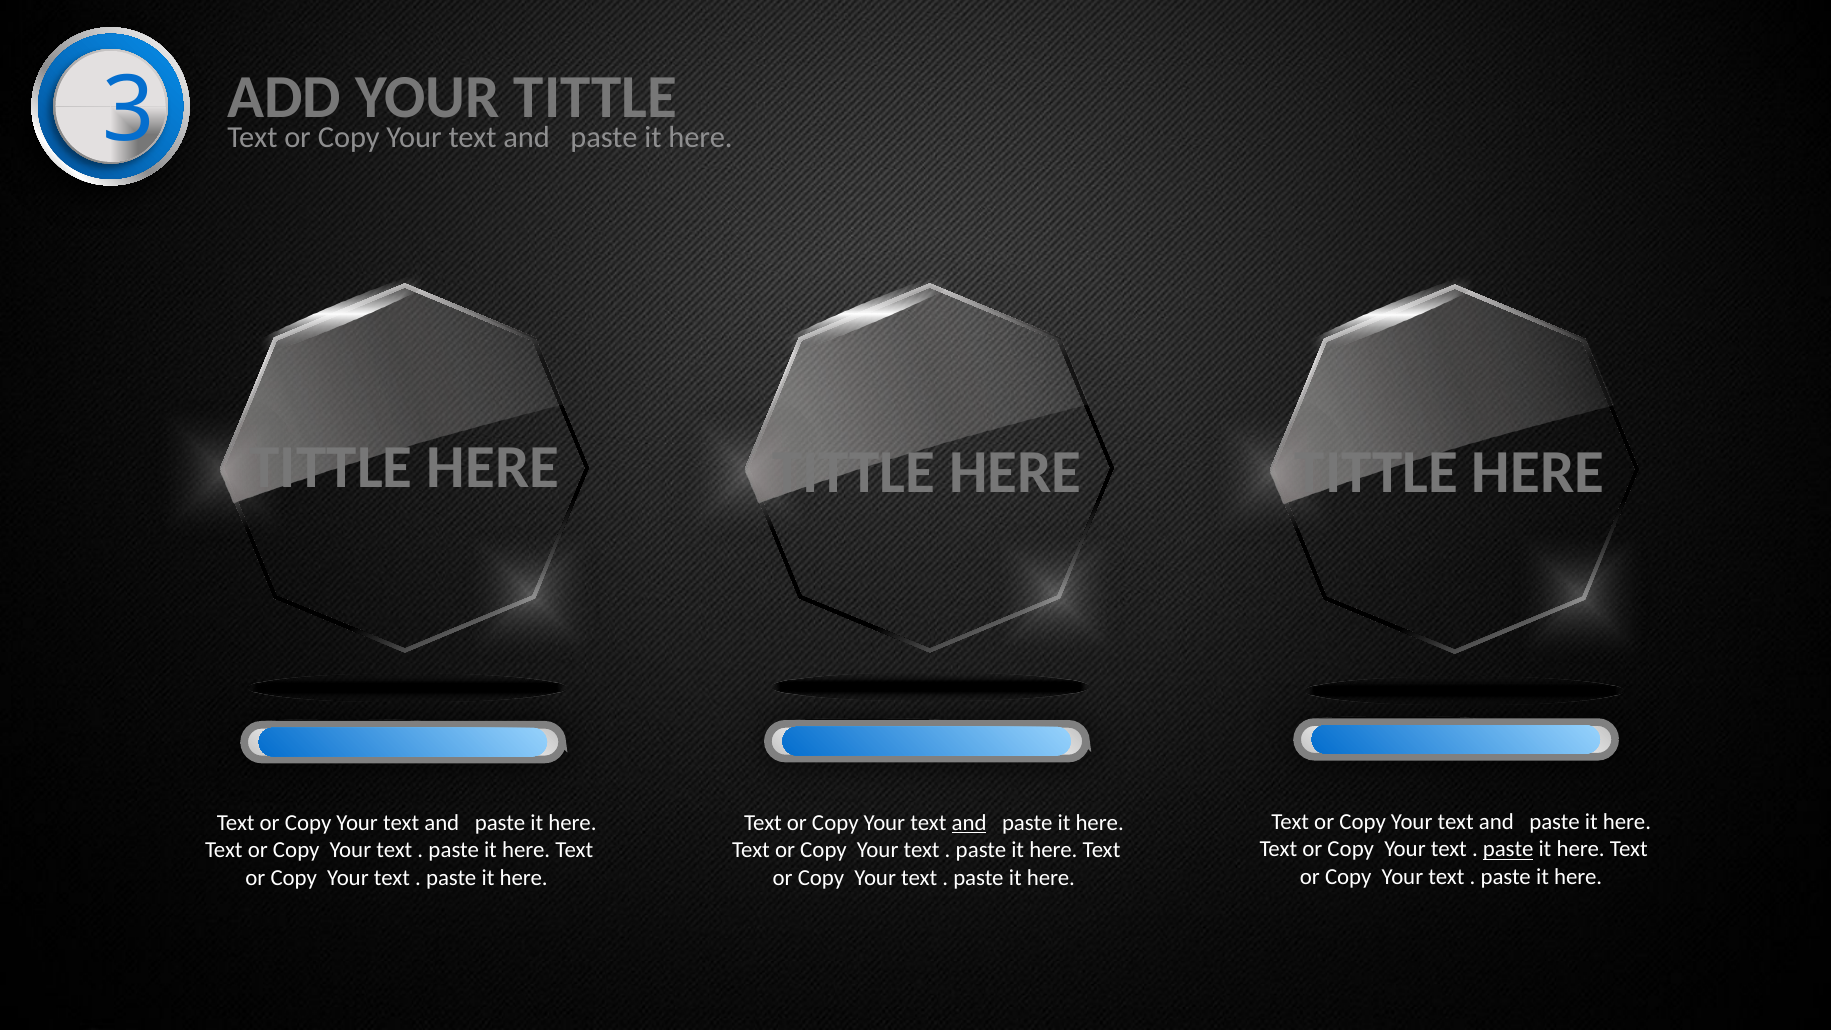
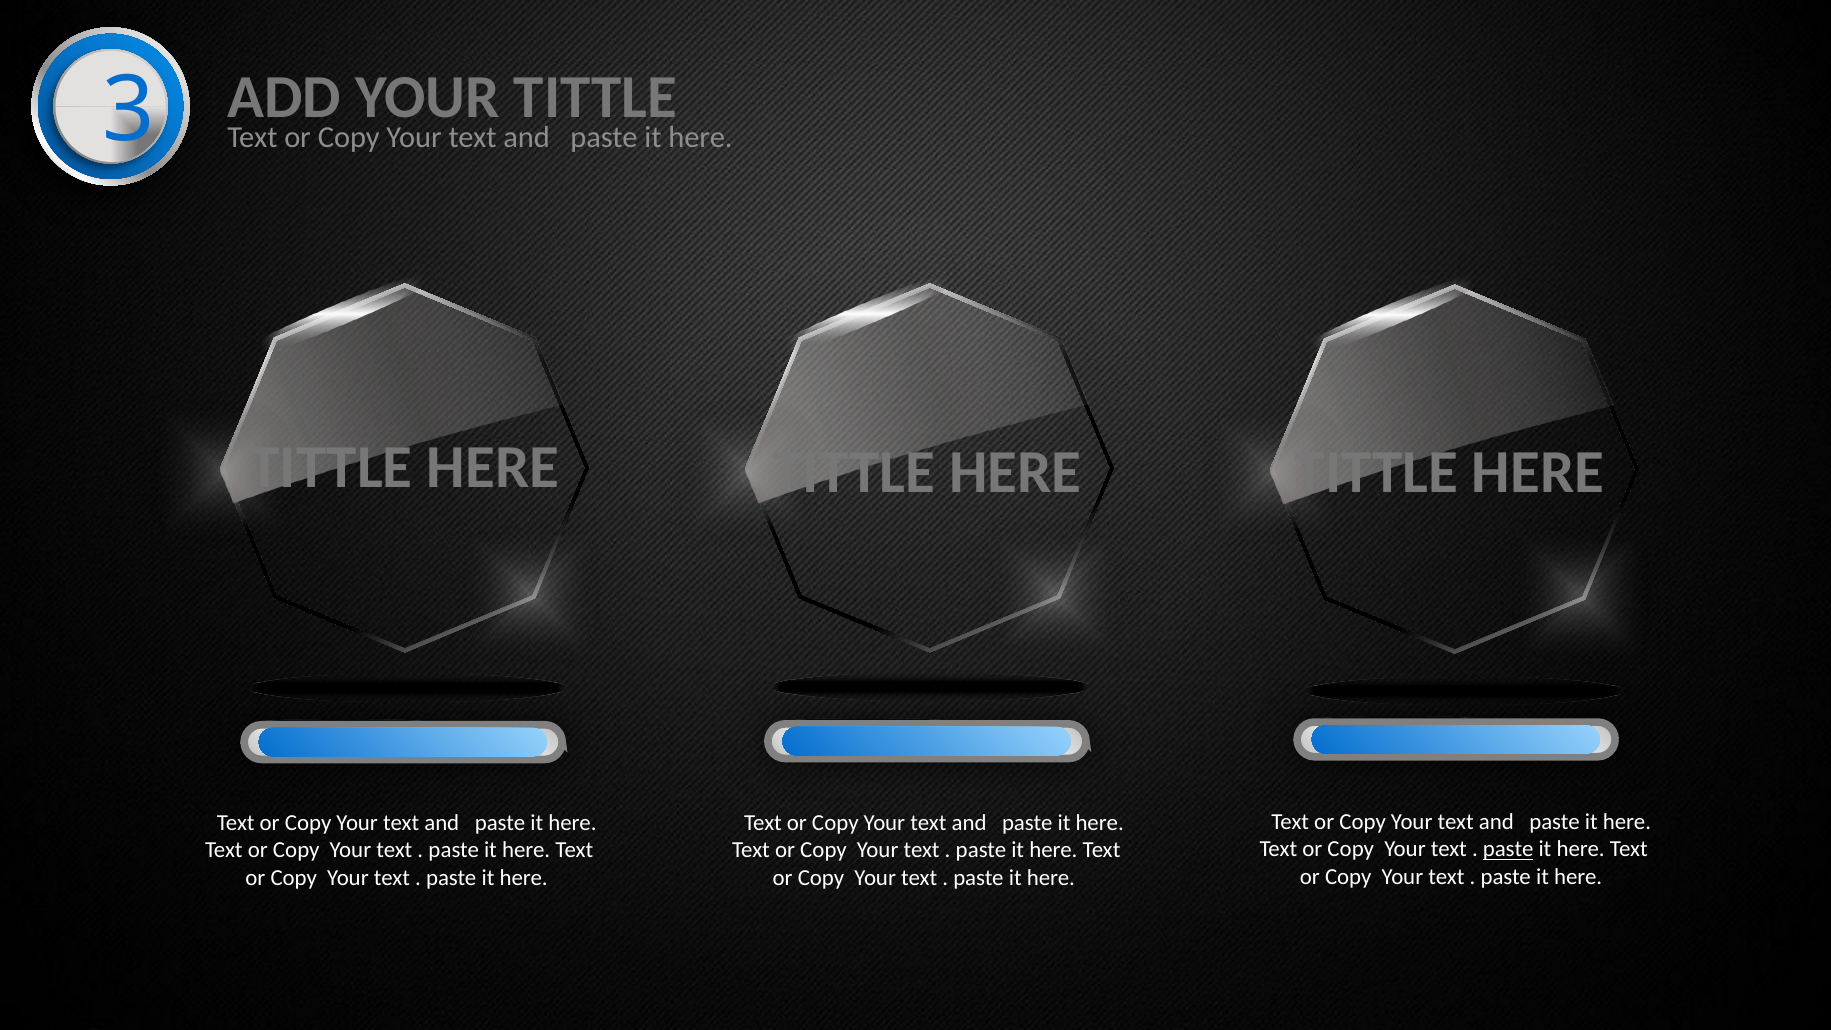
and at (969, 823) underline: present -> none
